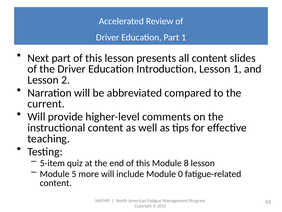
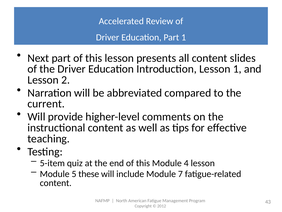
8: 8 -> 4
more: more -> these
0: 0 -> 7
